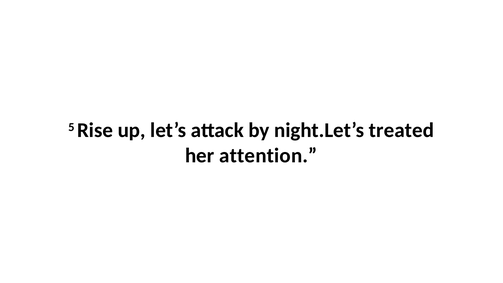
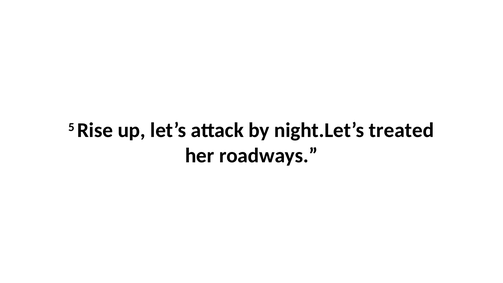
attention: attention -> roadways
